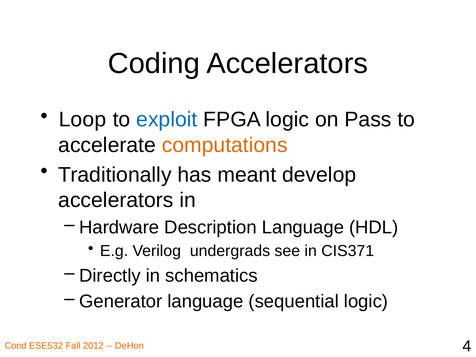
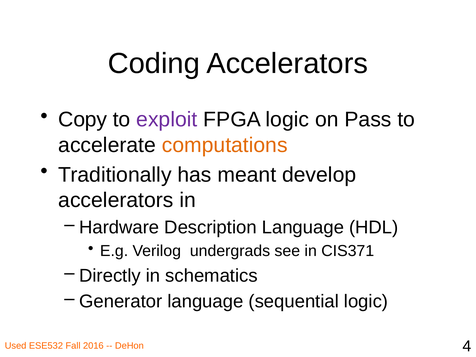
Loop: Loop -> Copy
exploit colour: blue -> purple
Cond: Cond -> Used
2012: 2012 -> 2016
